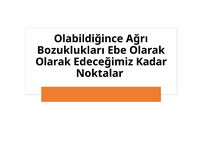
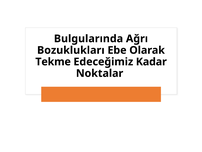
Olabildiğince: Olabildiğince -> Bulgularında
Olarak at (53, 62): Olarak -> Tekme
